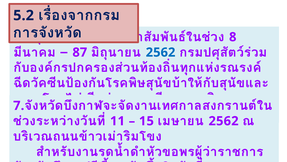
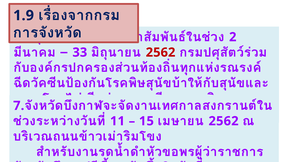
5.2: 5.2 -> 1.9
8: 8 -> 2
87: 87 -> 33
2562 at (161, 52) colour: blue -> red
